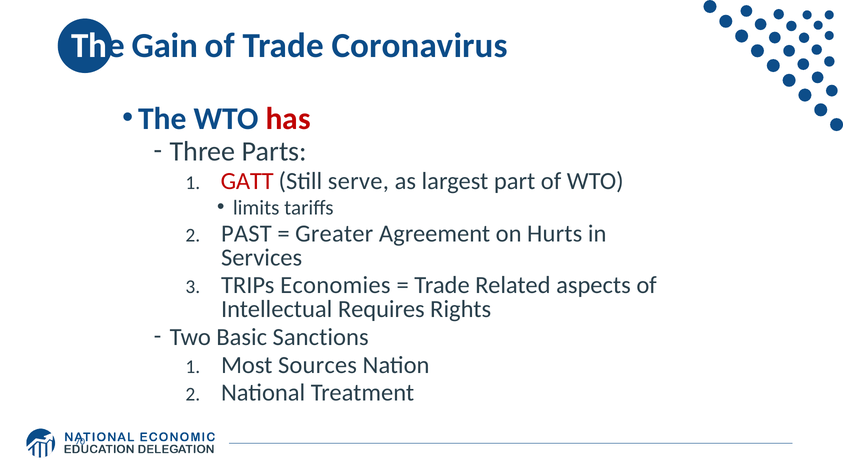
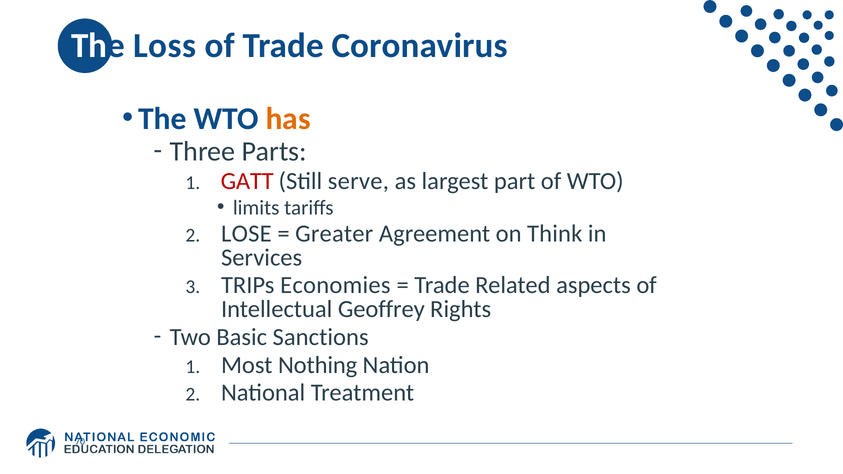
Gain: Gain -> Loss
has colour: red -> orange
PAST: PAST -> LOSE
Hurts: Hurts -> Think
Requires: Requires -> Geoffrey
Sources: Sources -> Nothing
